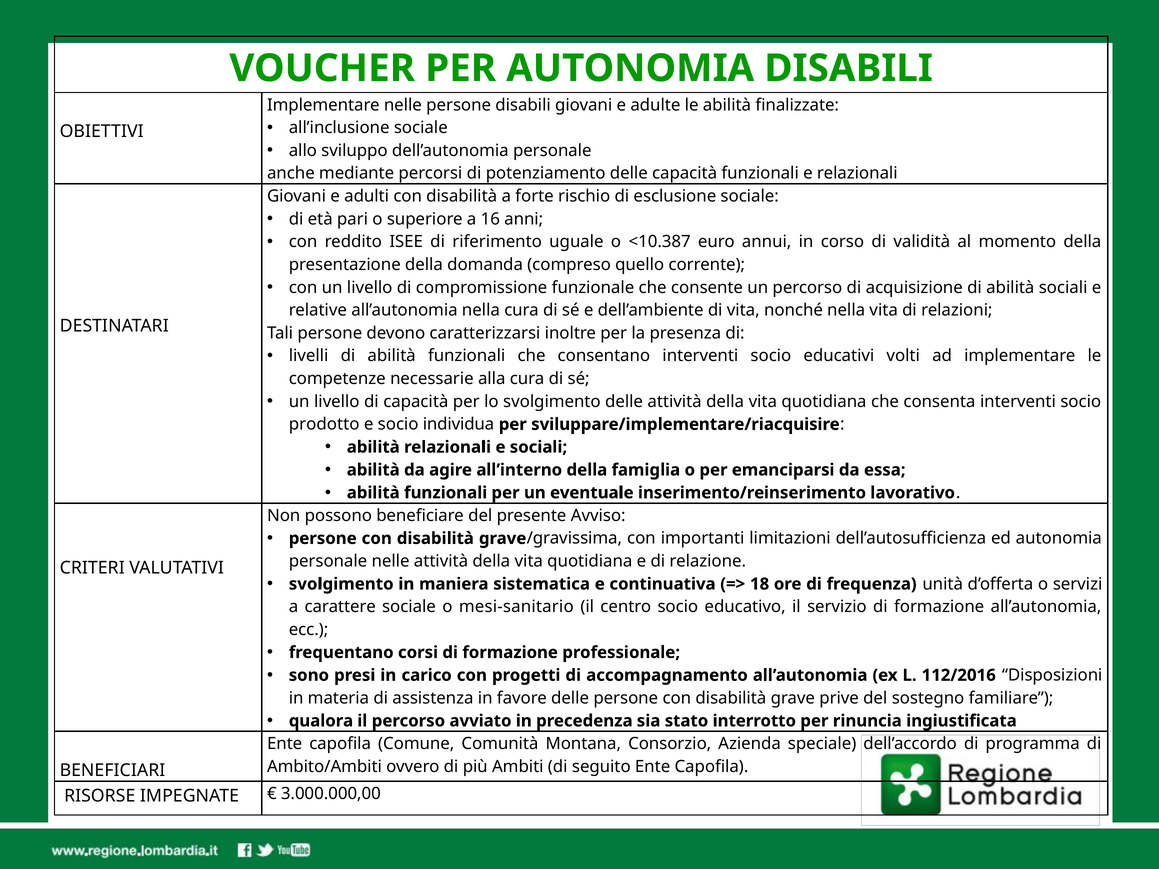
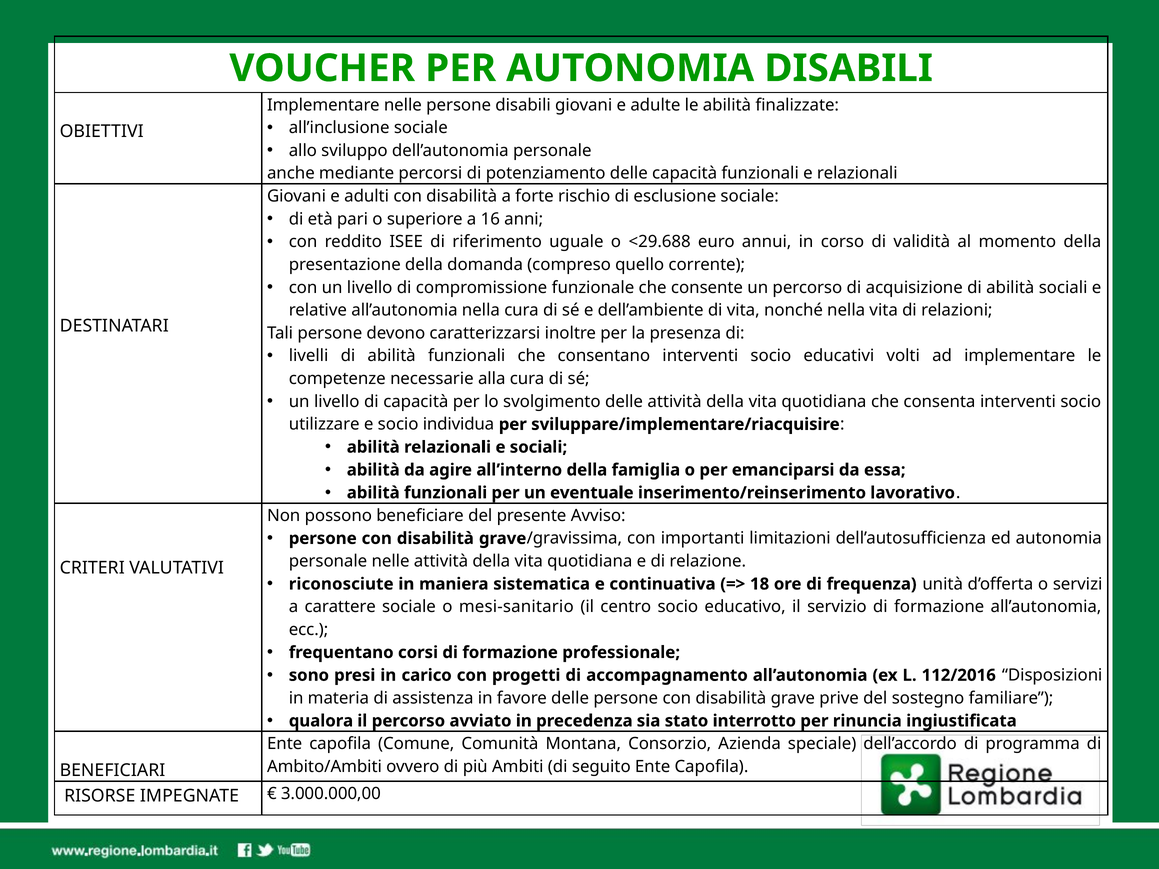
<10.387: <10.387 -> <29.688
prodotto: prodotto -> utilizzare
svolgimento at (341, 584): svolgimento -> riconosciute
